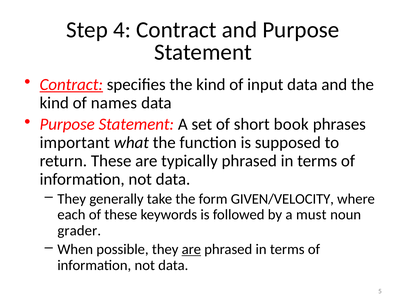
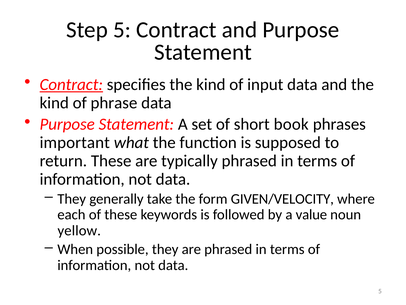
Step 4: 4 -> 5
names: names -> phrase
must: must -> value
grader: grader -> yellow
are at (191, 249) underline: present -> none
